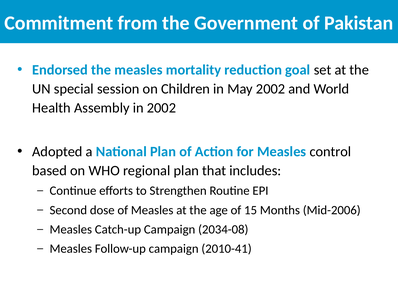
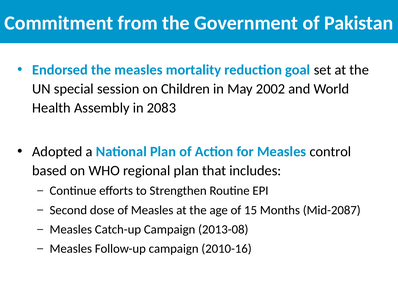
in 2002: 2002 -> 2083
Mid-2006: Mid-2006 -> Mid-2087
2034-08: 2034-08 -> 2013-08
2010-41: 2010-41 -> 2010-16
